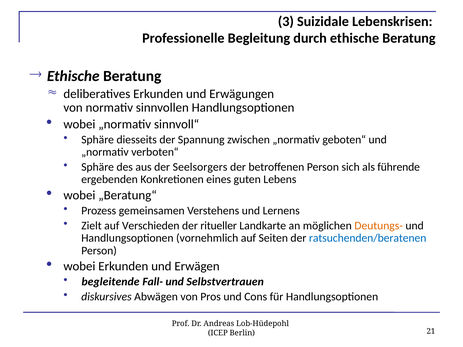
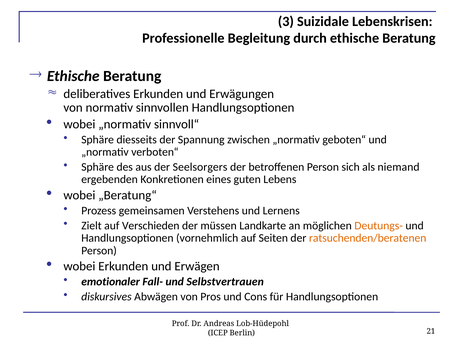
führende: führende -> niemand
ritueller: ritueller -> müssen
ratsuchenden/beratenen colour: blue -> orange
begleitende: begleitende -> emotionaler
